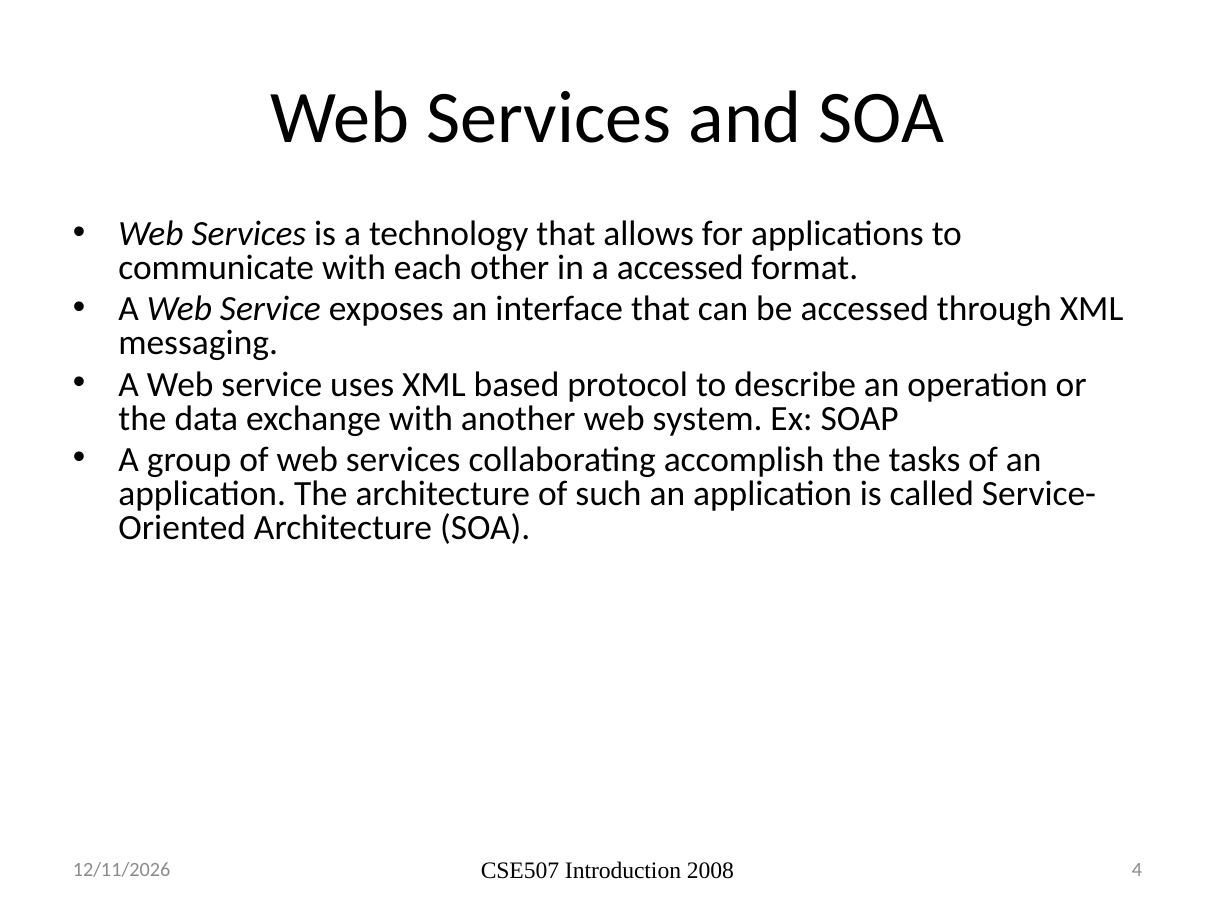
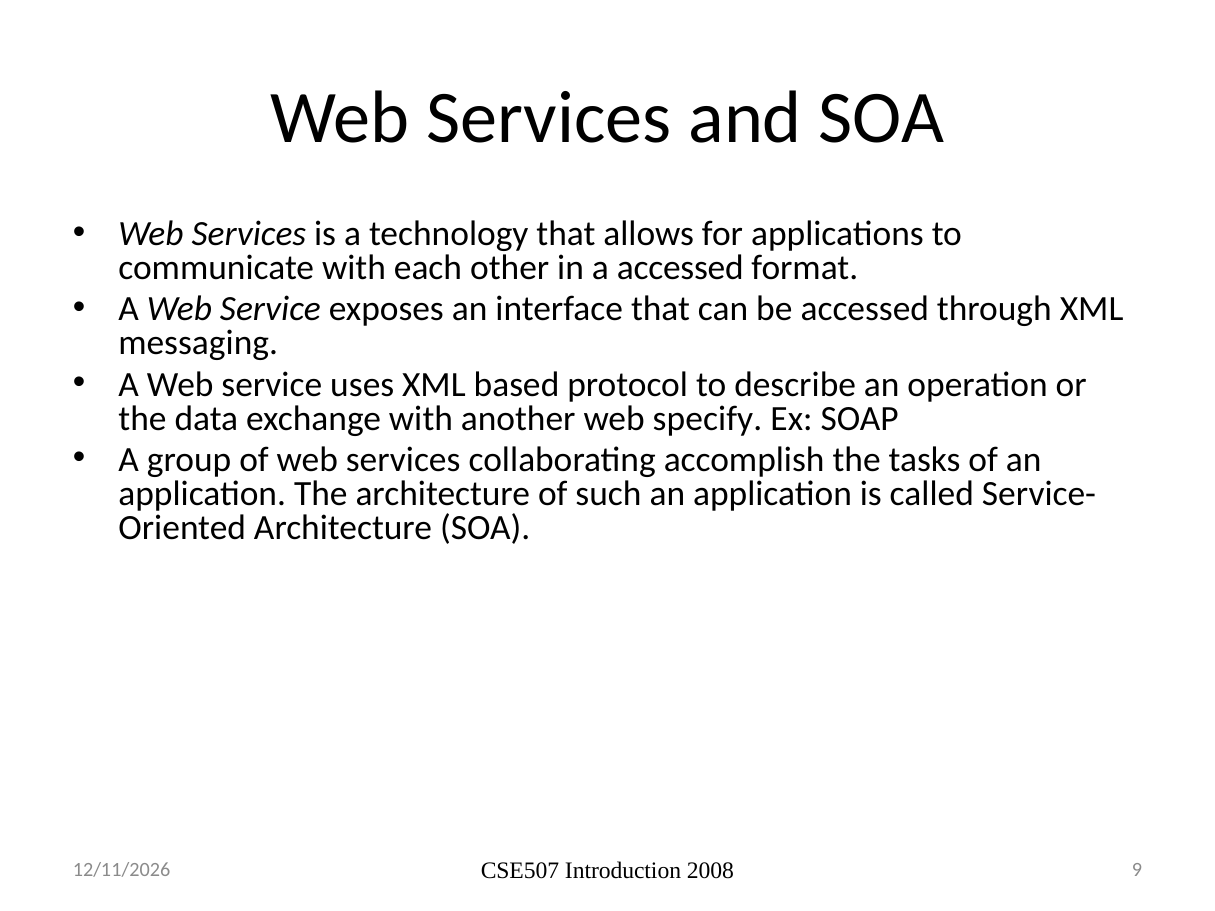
system: system -> specify
4: 4 -> 9
